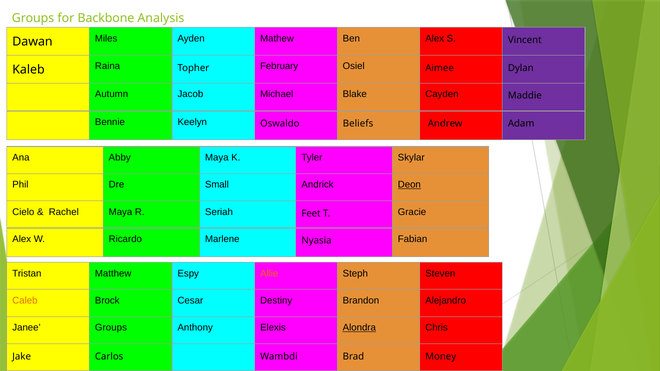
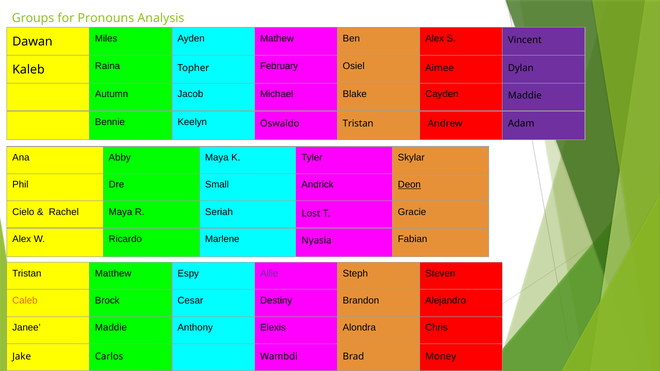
Backbone: Backbone -> Pronouns
Oswaldo Beliefs: Beliefs -> Tristan
Feet: Feet -> Lost
Allie colour: orange -> purple
Janee Groups: Groups -> Maddie
Alondra underline: present -> none
